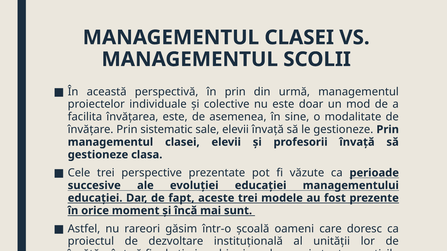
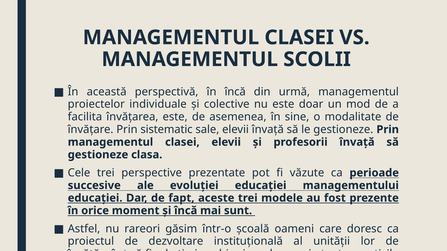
în prin: prin -> încă
